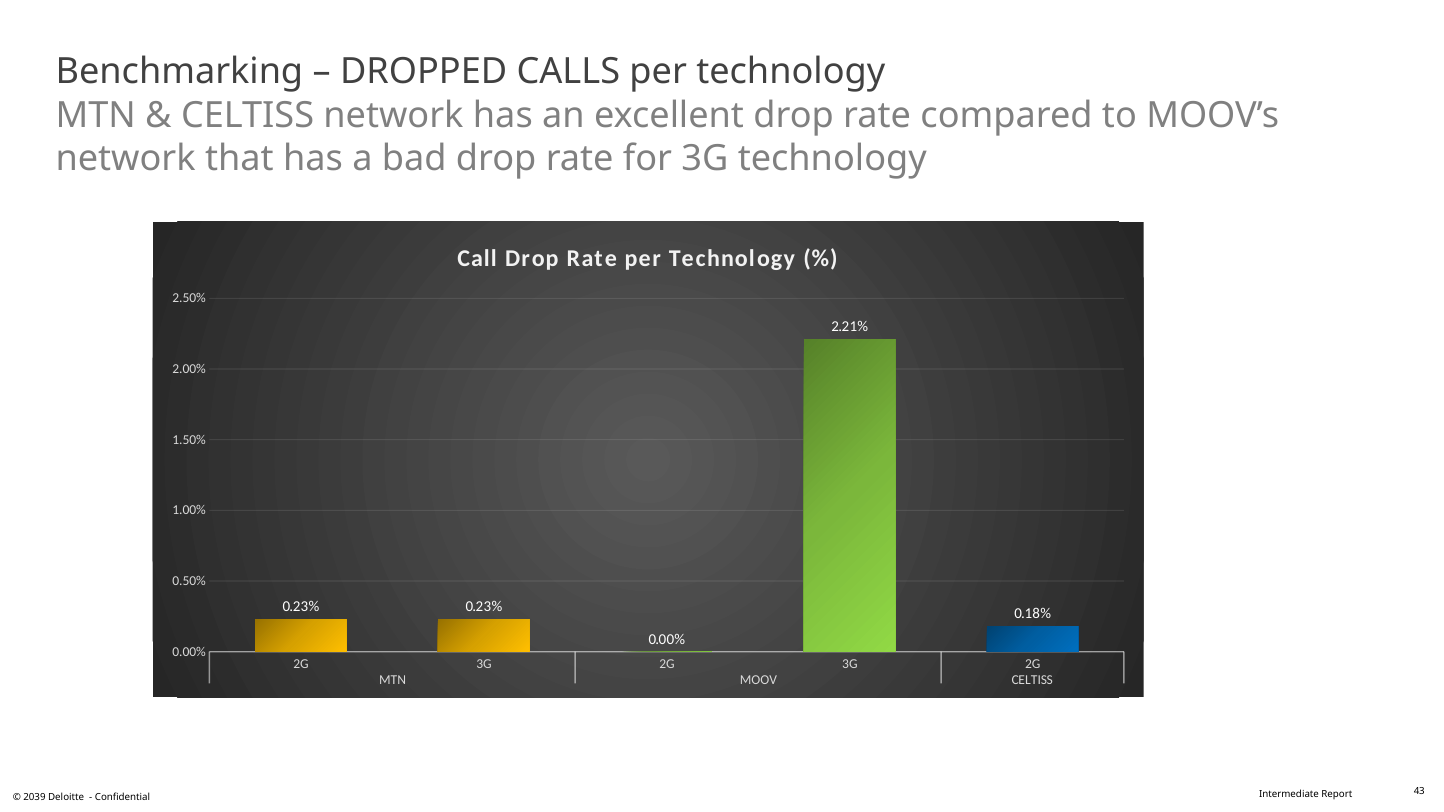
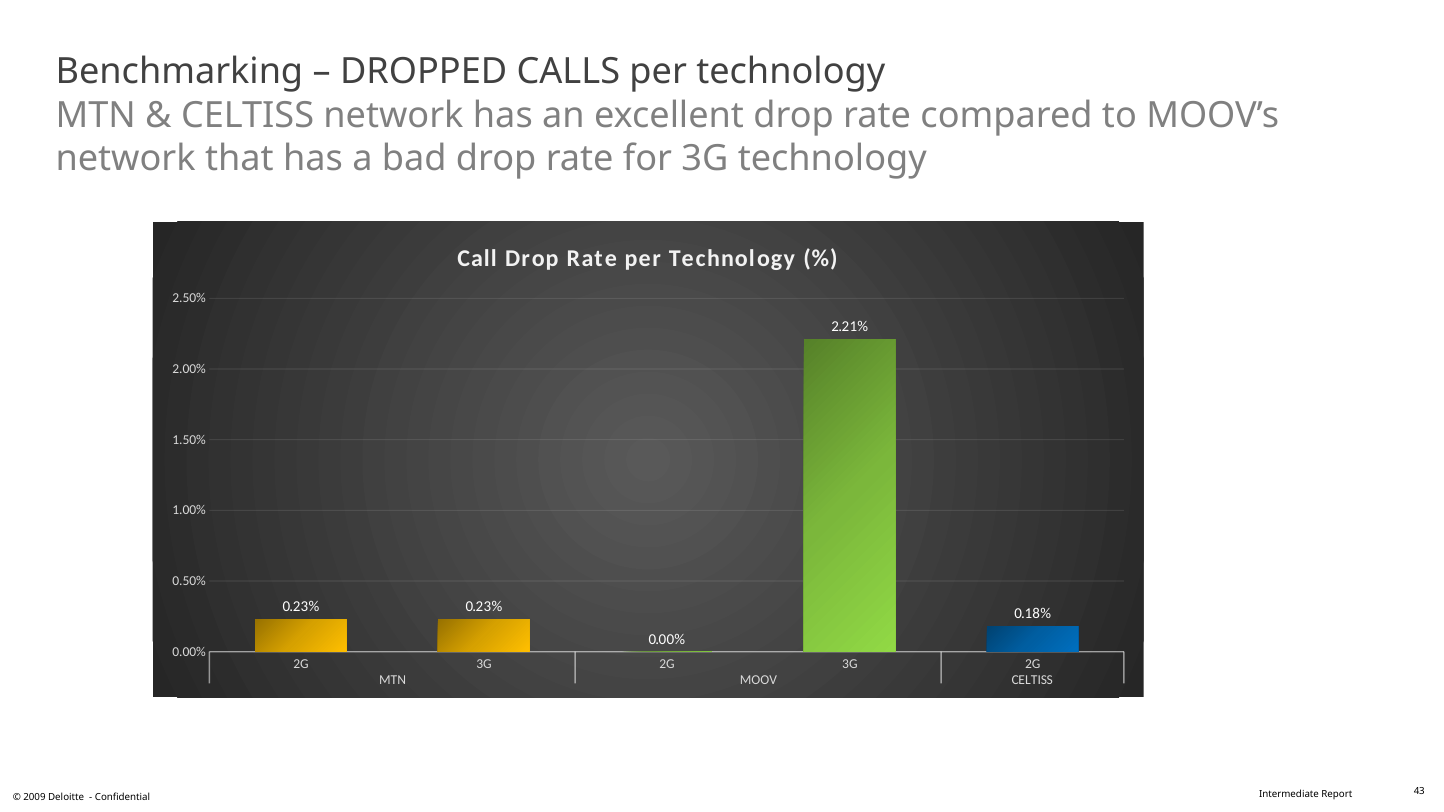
2039: 2039 -> 2009
